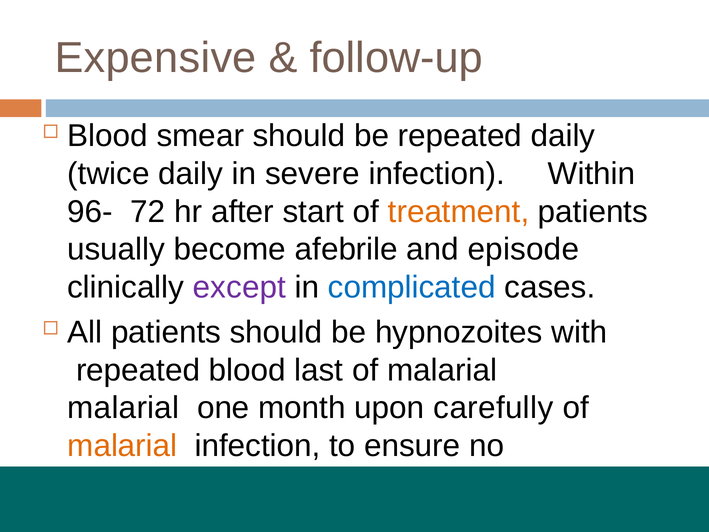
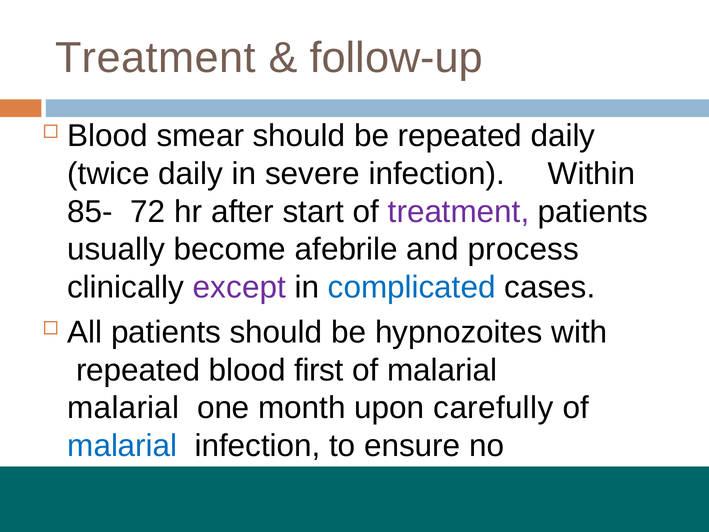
Expensive at (156, 58): Expensive -> Treatment
96-: 96- -> 85-
treatment at (459, 212) colour: orange -> purple
episode: episode -> process
last: last -> first
malarial at (122, 446) colour: orange -> blue
